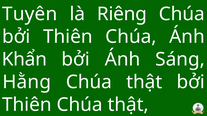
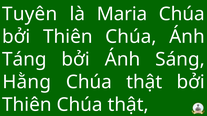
Riêng: Riêng -> Maria
Khẩn: Khẩn -> Táng
